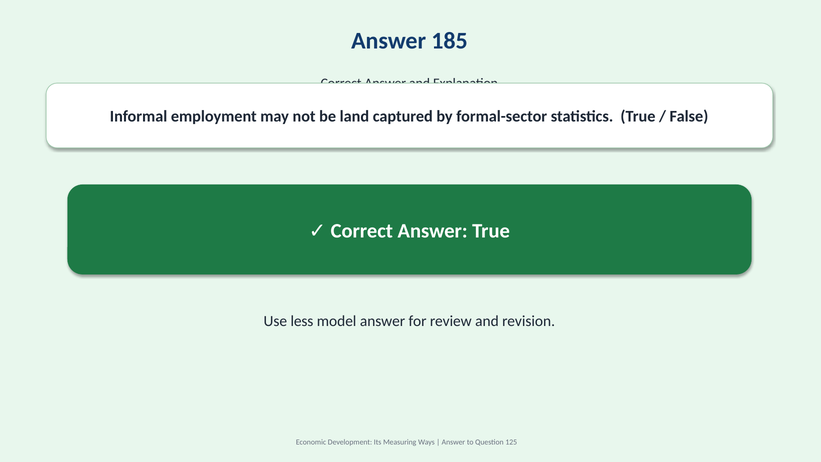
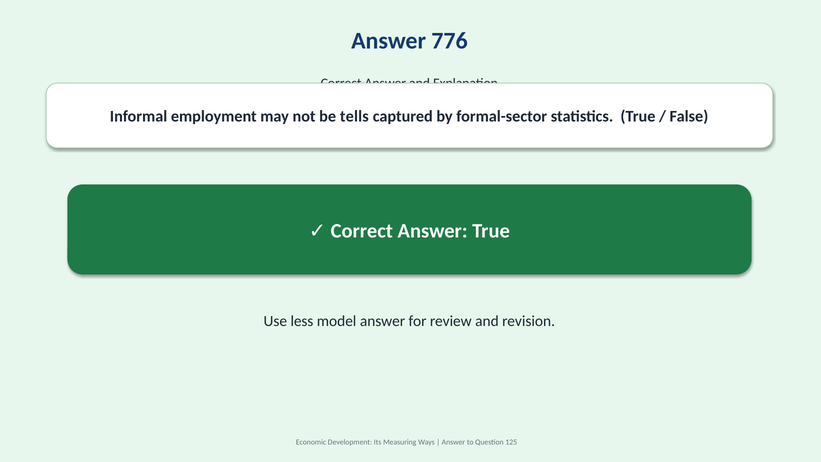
185: 185 -> 776
land: land -> tells
